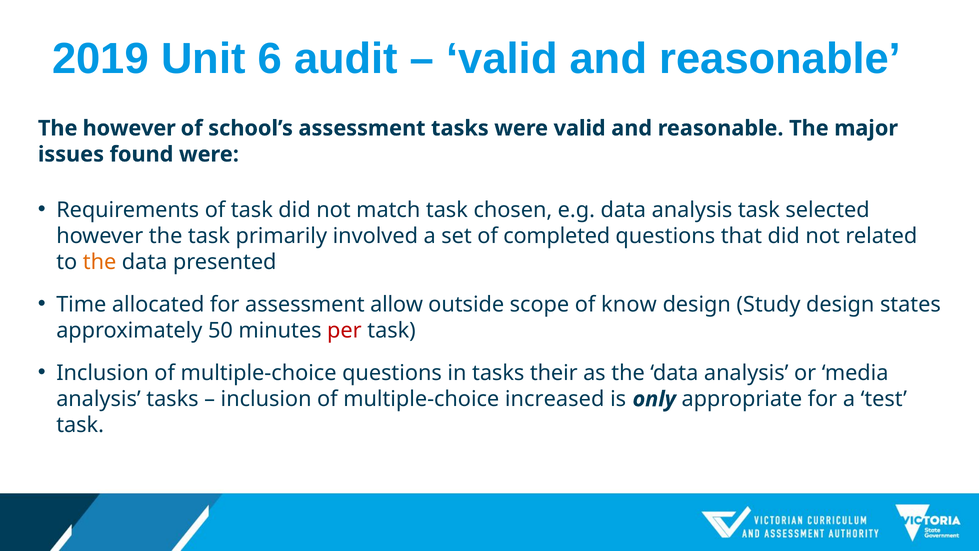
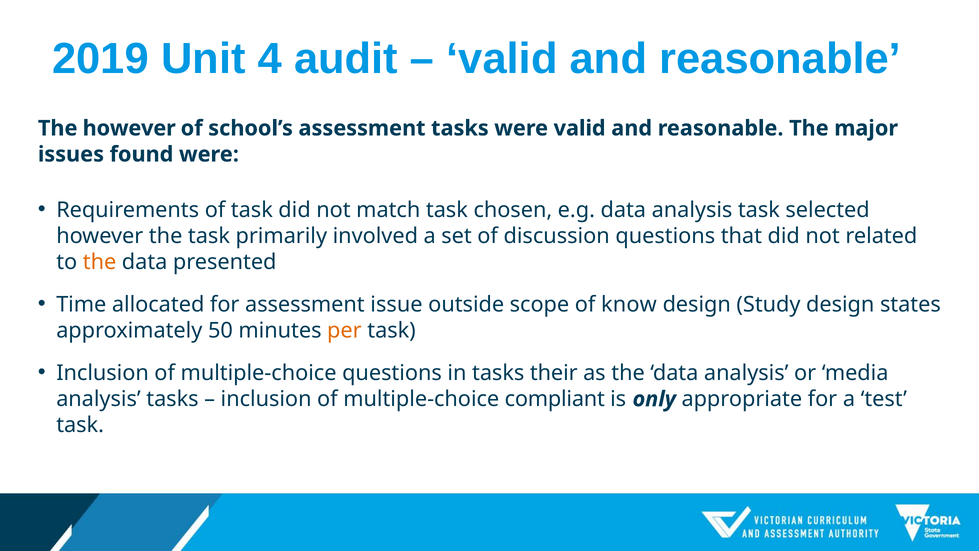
6: 6 -> 4
completed: completed -> discussion
allow: allow -> issue
per colour: red -> orange
increased: increased -> compliant
